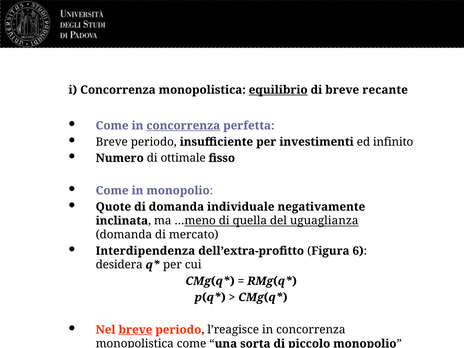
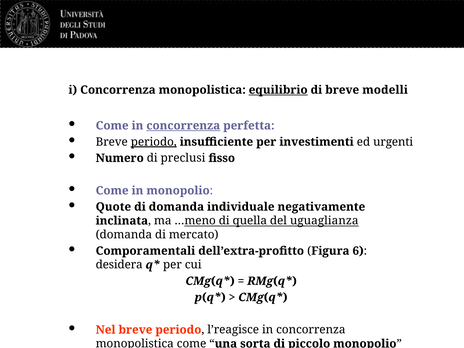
recante: recante -> modelli
periodo at (154, 142) underline: none -> present
infinito: infinito -> urgenti
ottimale: ottimale -> preclusi
Interdipendenza: Interdipendenza -> Comporamentali
breve at (135, 330) underline: present -> none
